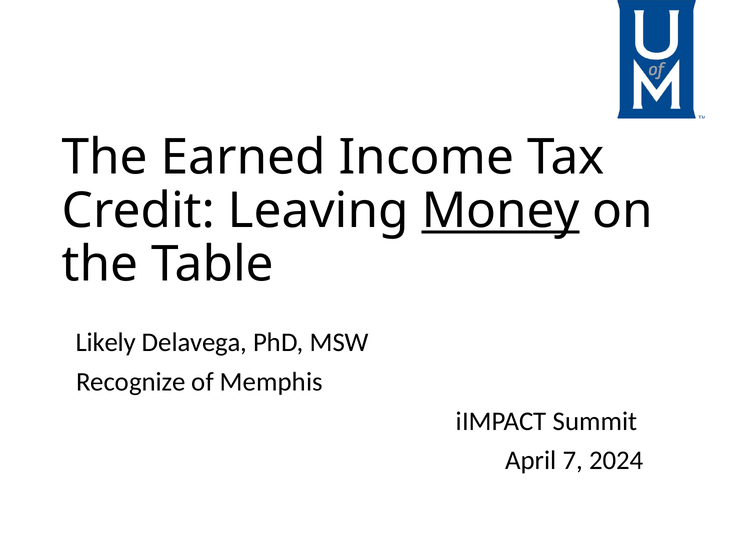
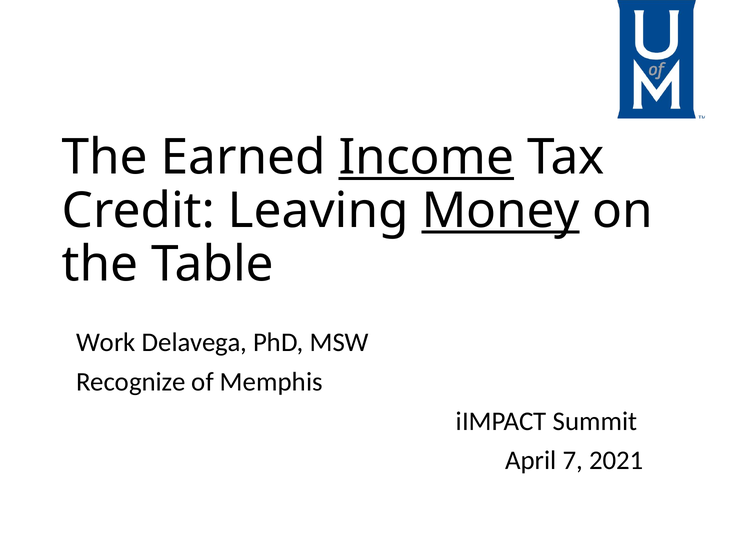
Income underline: none -> present
Likely: Likely -> Work
2024: 2024 -> 2021
